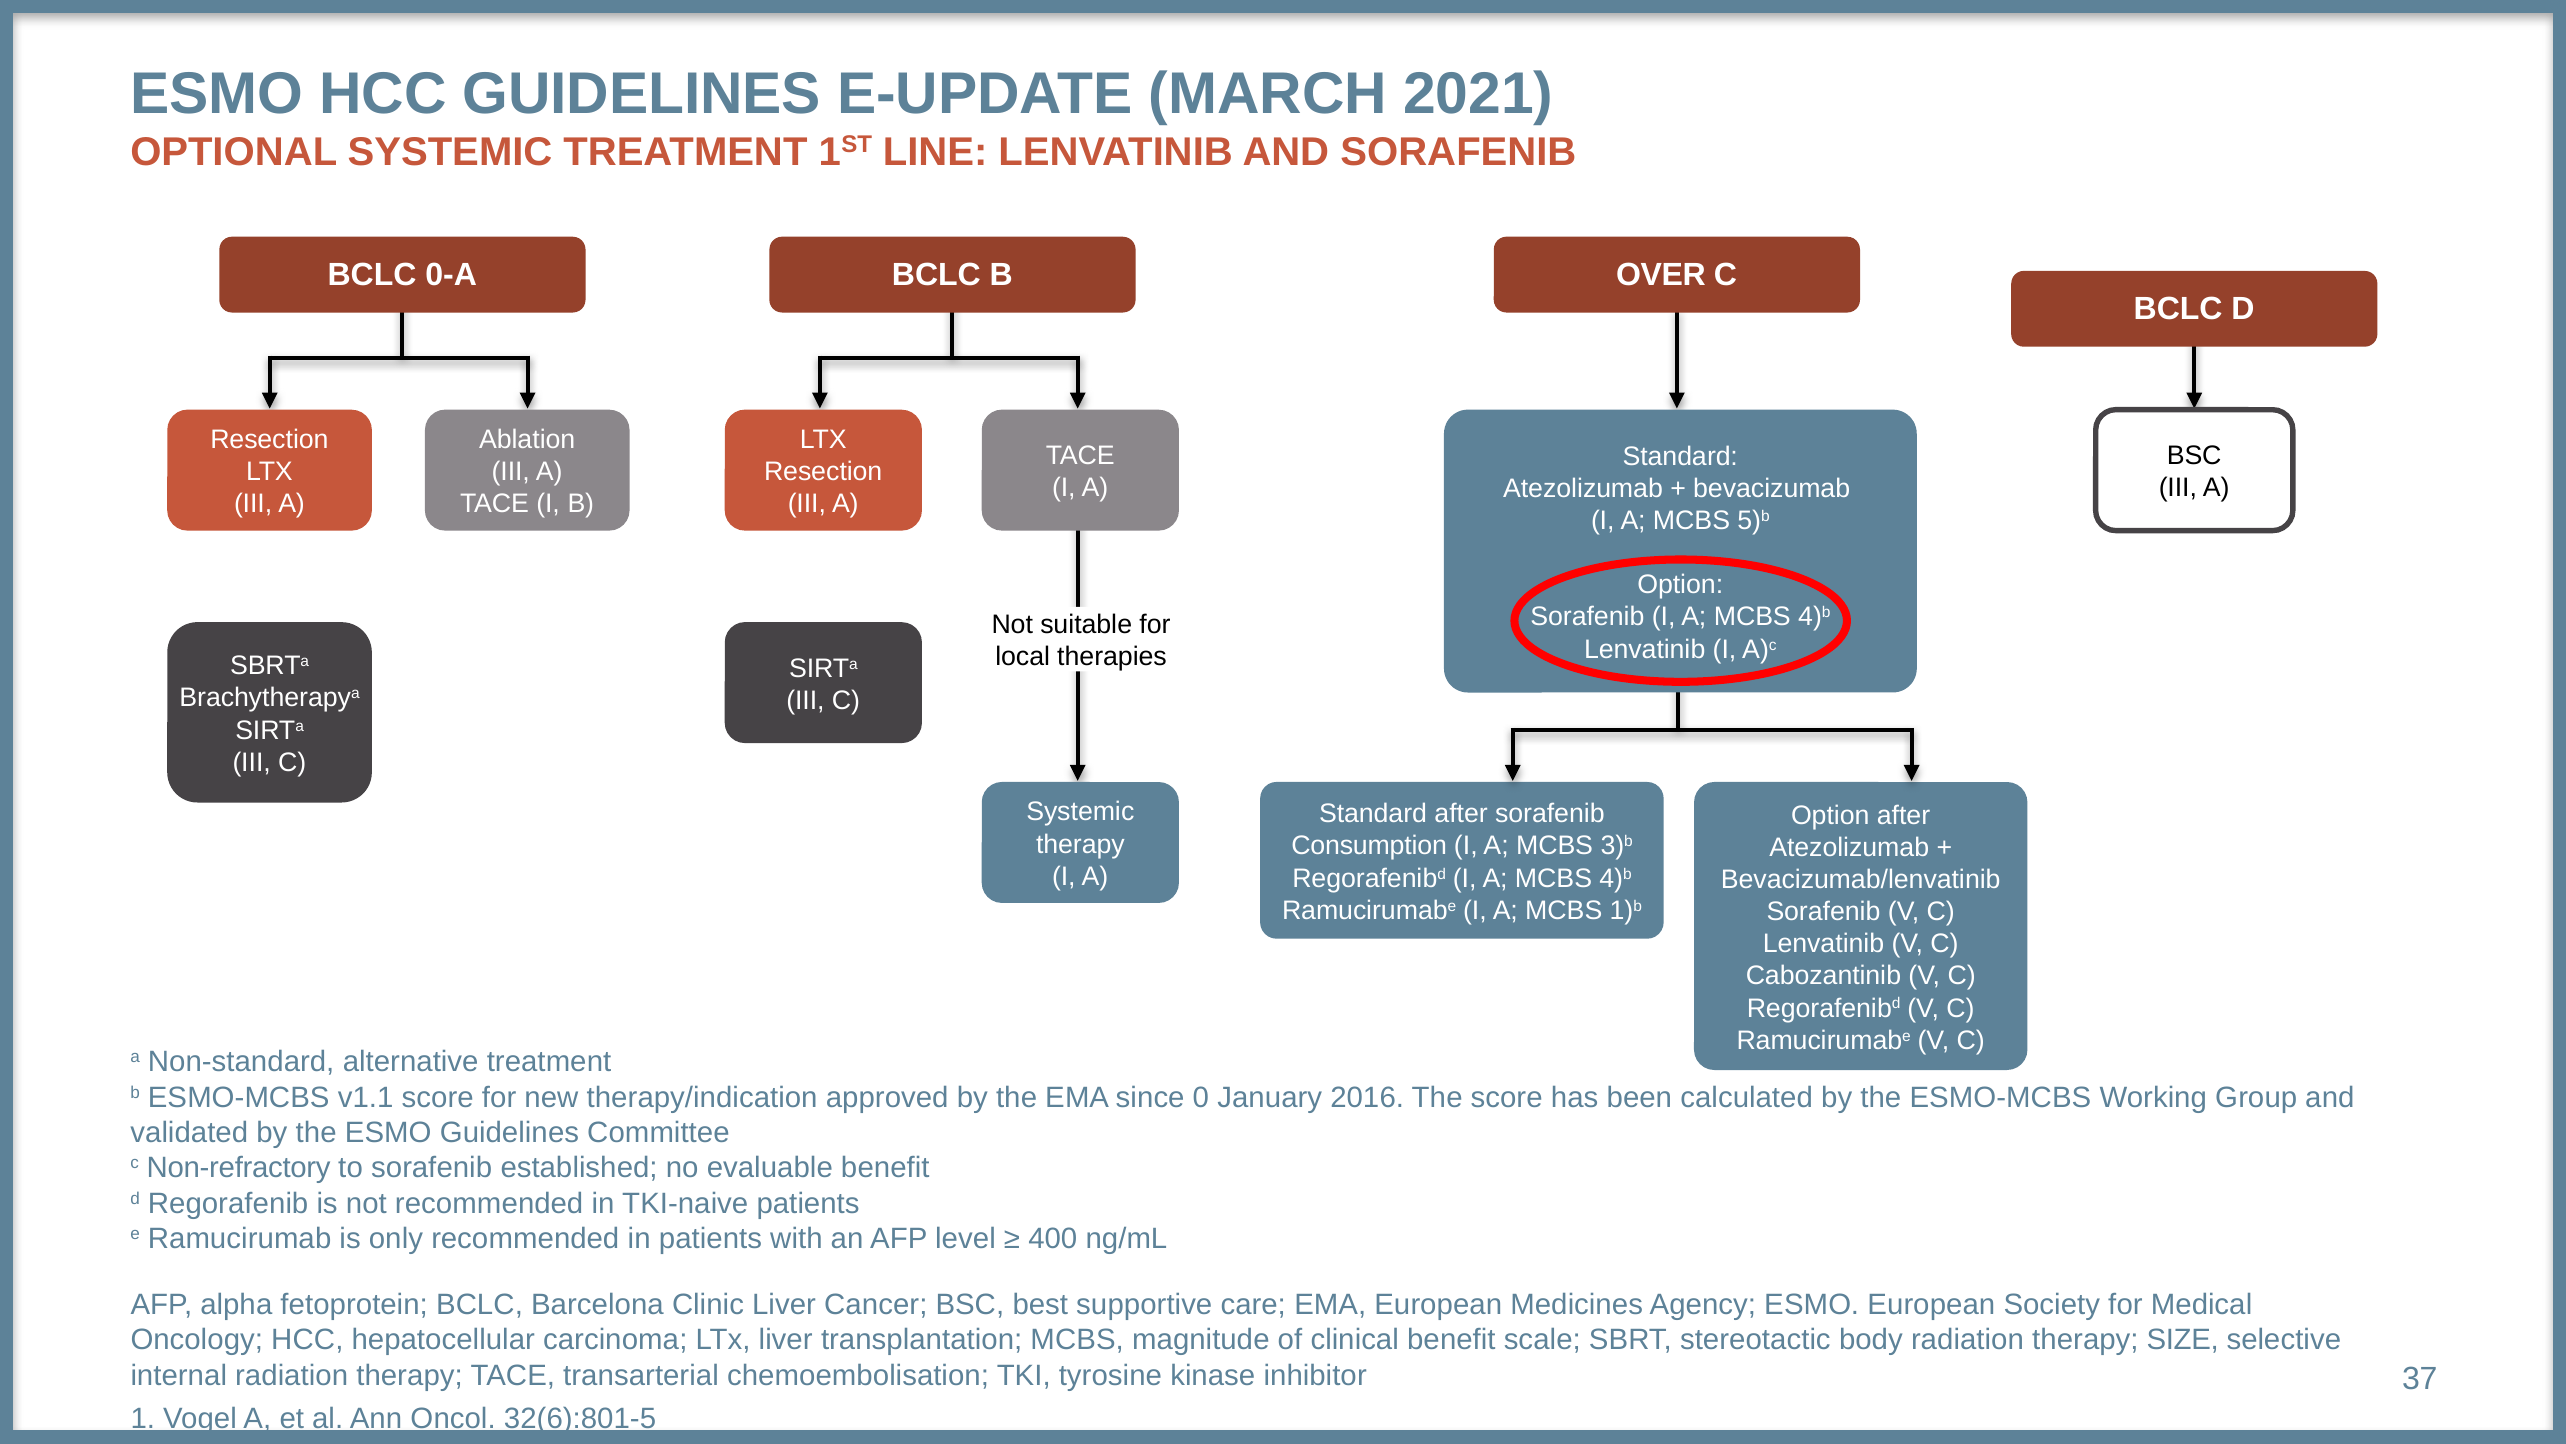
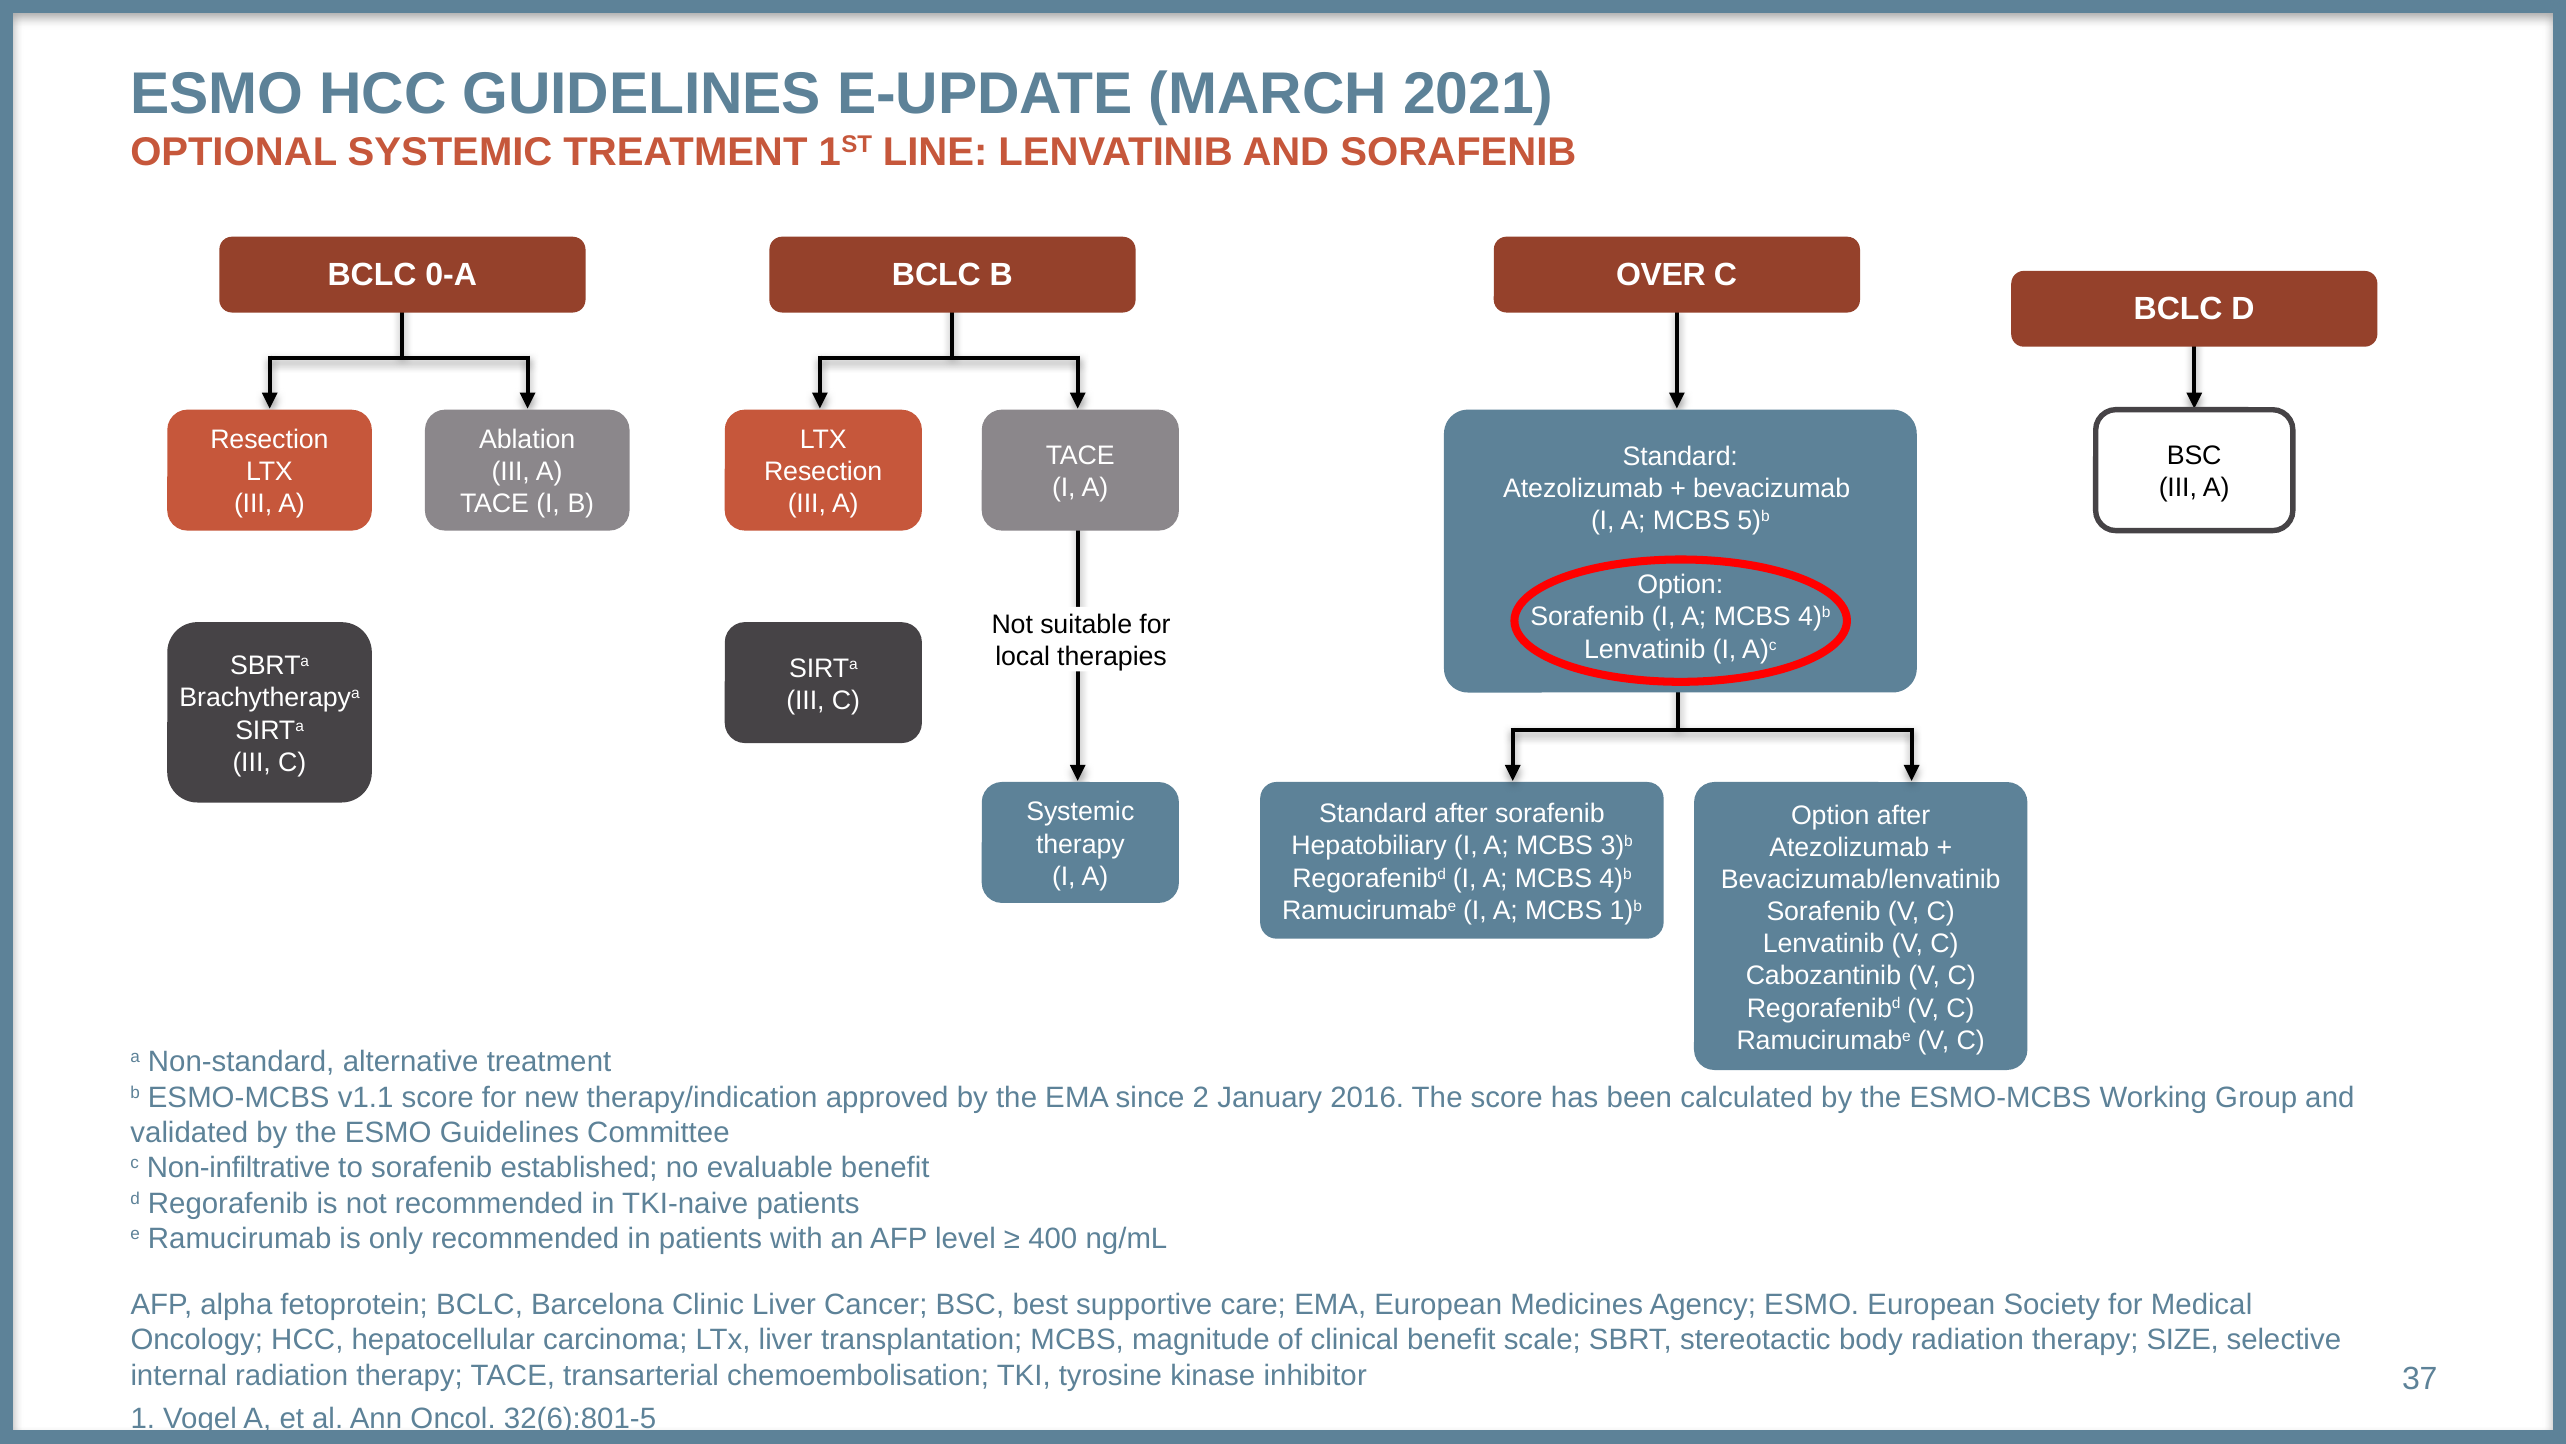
Consumption: Consumption -> Hepatobiliary
0: 0 -> 2
Non-refractory: Non-refractory -> Non-infiltrative
